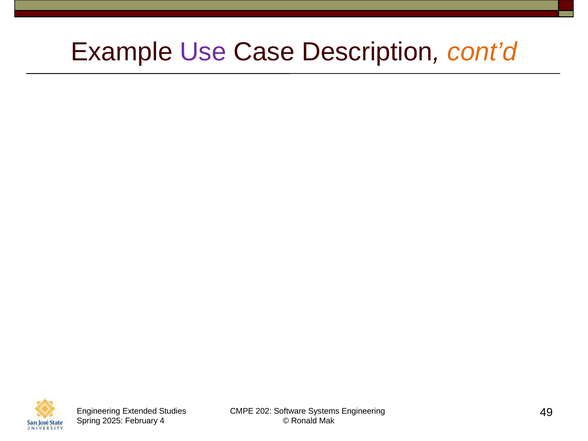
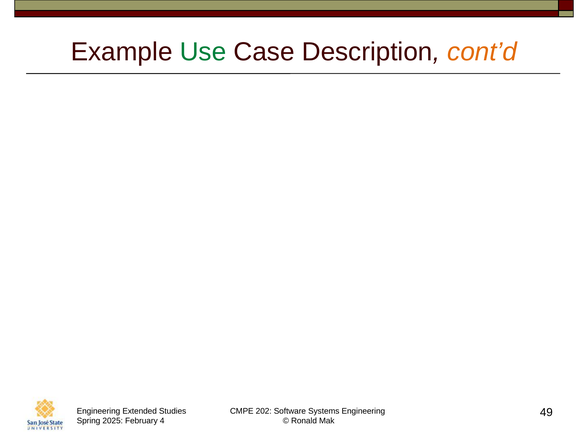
Use colour: purple -> green
